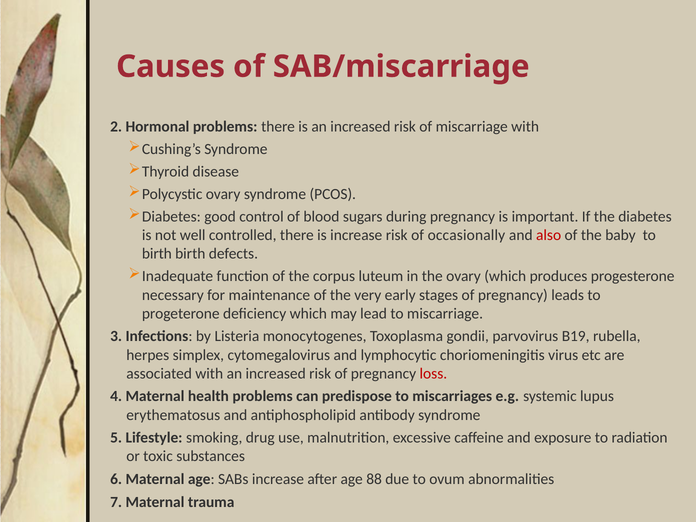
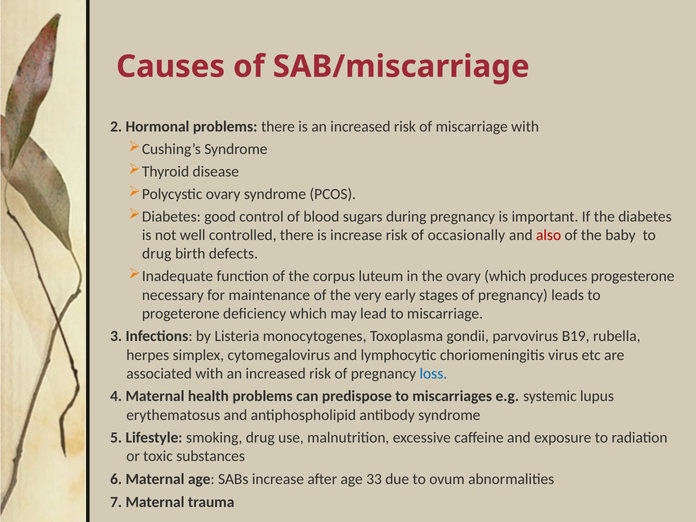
birth at (157, 254): birth -> drug
loss colour: red -> blue
88: 88 -> 33
